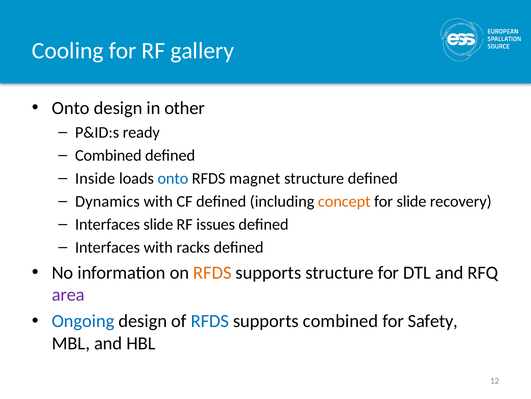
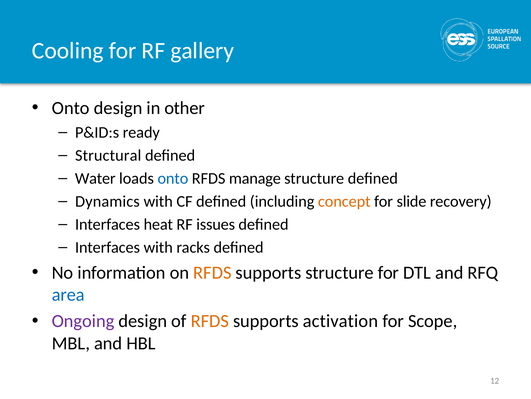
Combined at (108, 155): Combined -> Structural
Inside: Inside -> Water
magnet: magnet -> manage
Interfaces slide: slide -> heat
area colour: purple -> blue
Ongoing colour: blue -> purple
RFDS at (210, 321) colour: blue -> orange
supports combined: combined -> activation
Safety: Safety -> Scope
